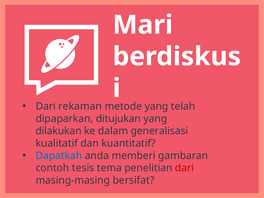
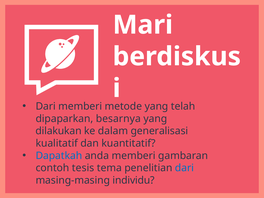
Dari rekaman: rekaman -> memberi
ditujukan: ditujukan -> besarnya
dari at (184, 168) colour: red -> blue
bersifat: bersifat -> individu
